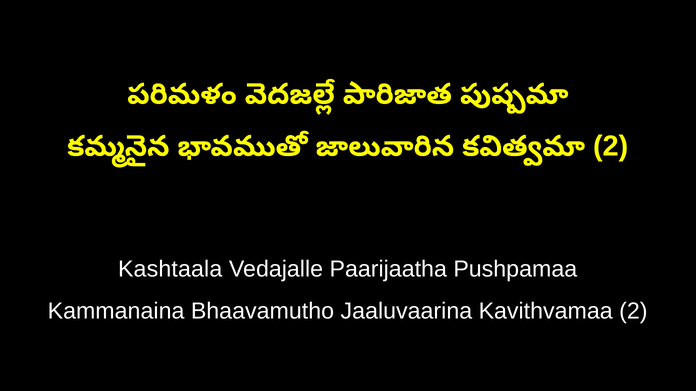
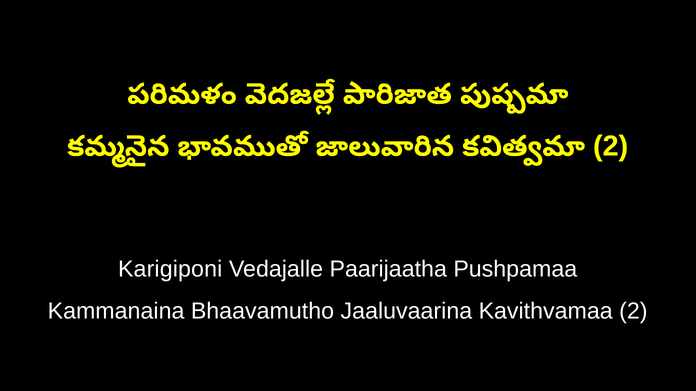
Kashtaala: Kashtaala -> Karigiponi
